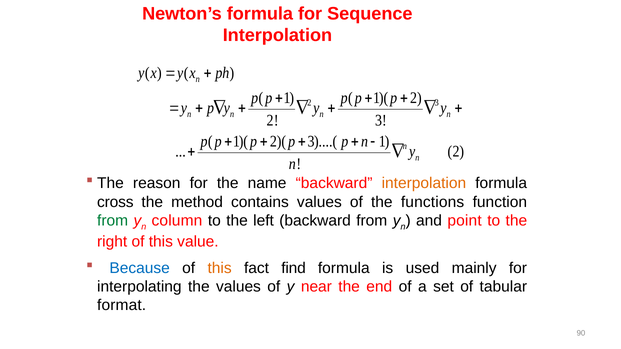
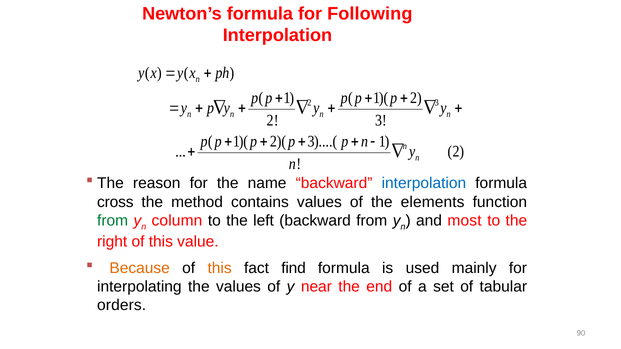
Sequence: Sequence -> Following
interpolation at (424, 183) colour: orange -> blue
functions: functions -> elements
point: point -> most
Because colour: blue -> orange
format: format -> orders
